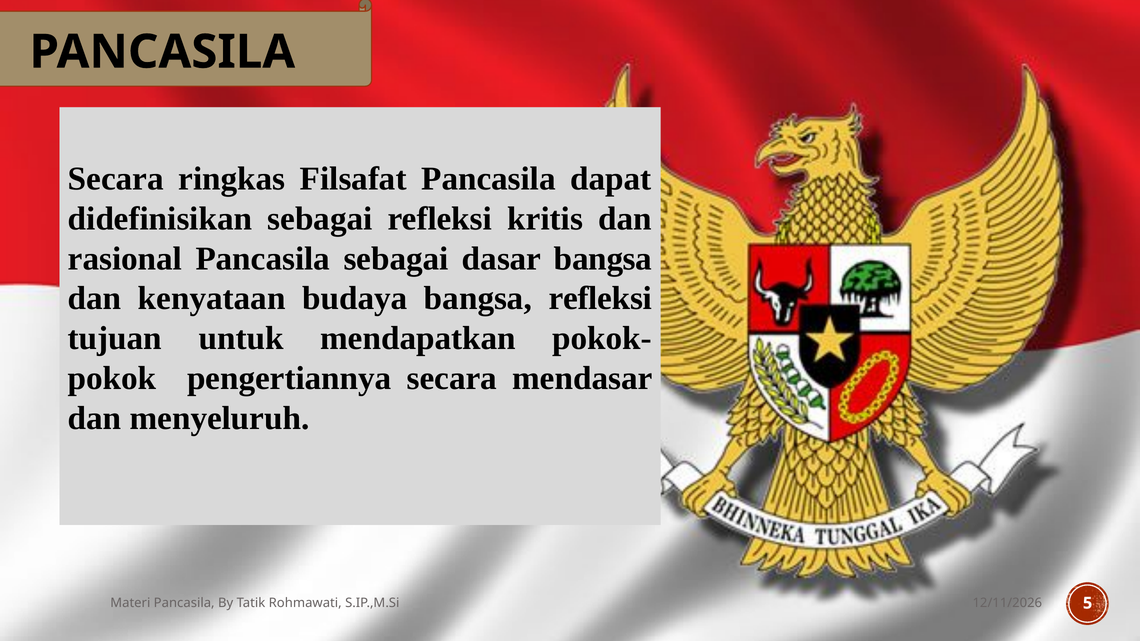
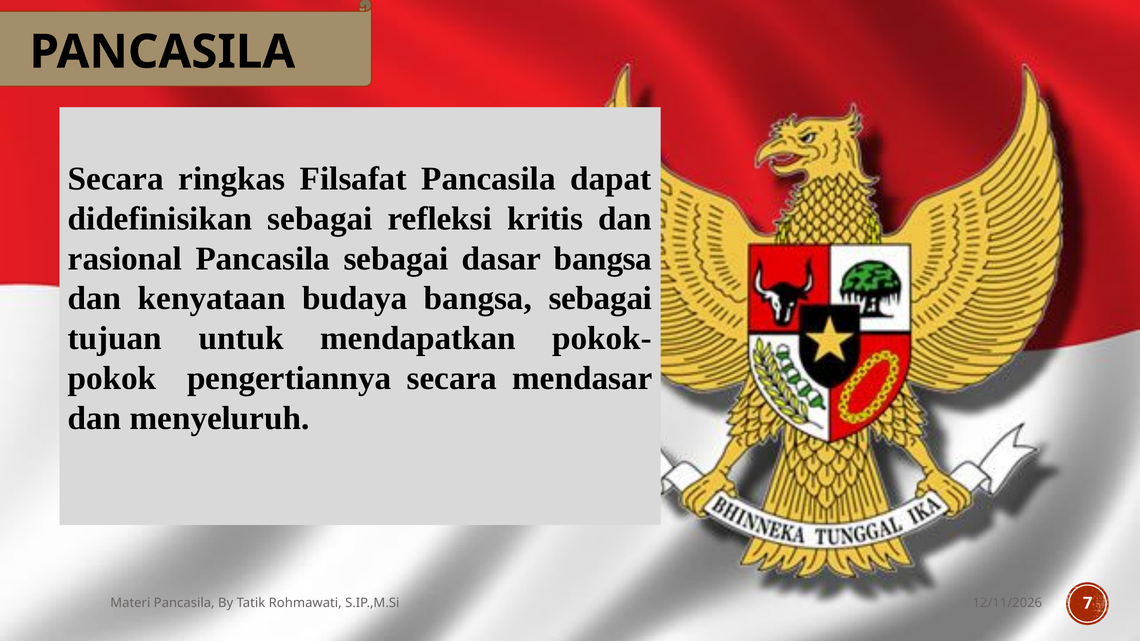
bangsa refleksi: refleksi -> sebagai
5: 5 -> 7
